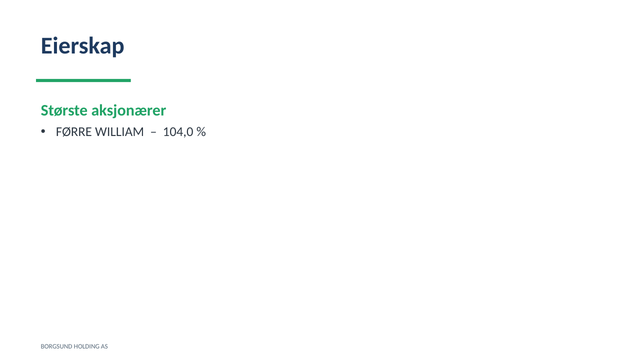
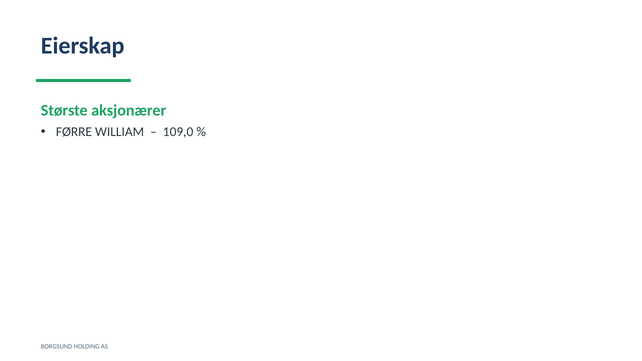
104,0: 104,0 -> 109,0
